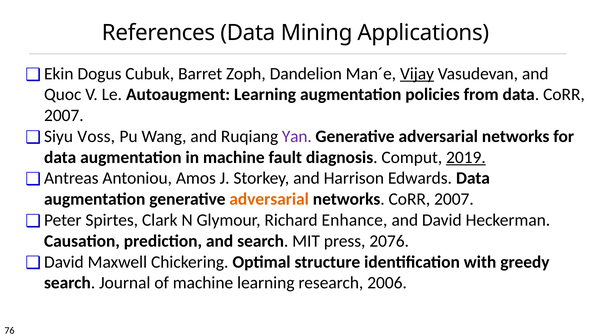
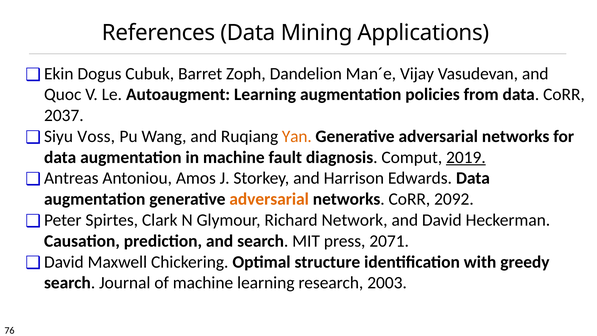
Vijay underline: present -> none
2007 at (64, 115): 2007 -> 2037
Yan colour: purple -> orange
networks CoRR 2007: 2007 -> 2092
Enhance: Enhance -> Network
2076: 2076 -> 2071
2006: 2006 -> 2003
